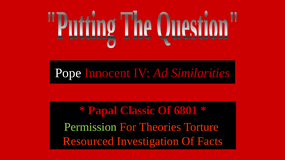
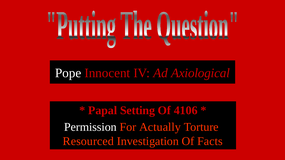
Similarities: Similarities -> Axiological
Classic: Classic -> Setting
6801: 6801 -> 4106
Permission colour: light green -> white
Theories: Theories -> Actually
